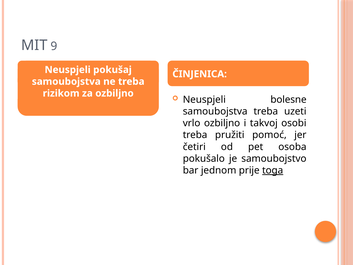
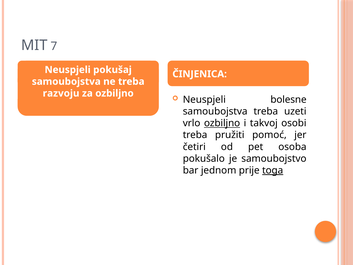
9: 9 -> 7
rizikom: rizikom -> razvoju
ozbiljno at (222, 123) underline: none -> present
